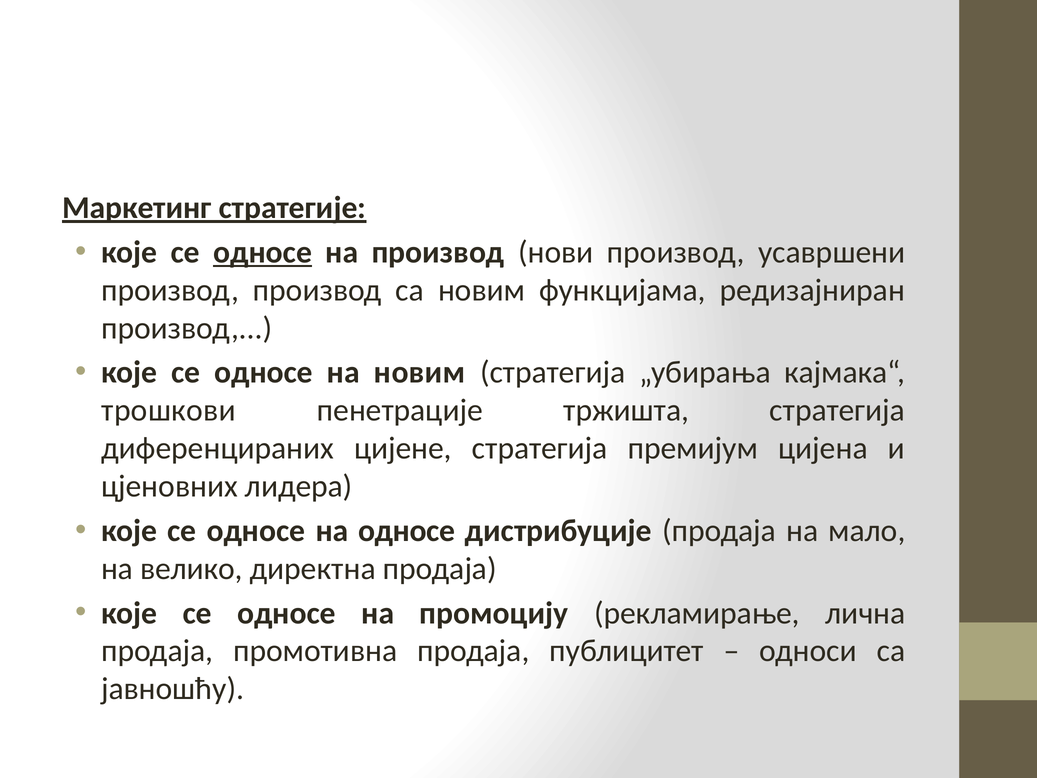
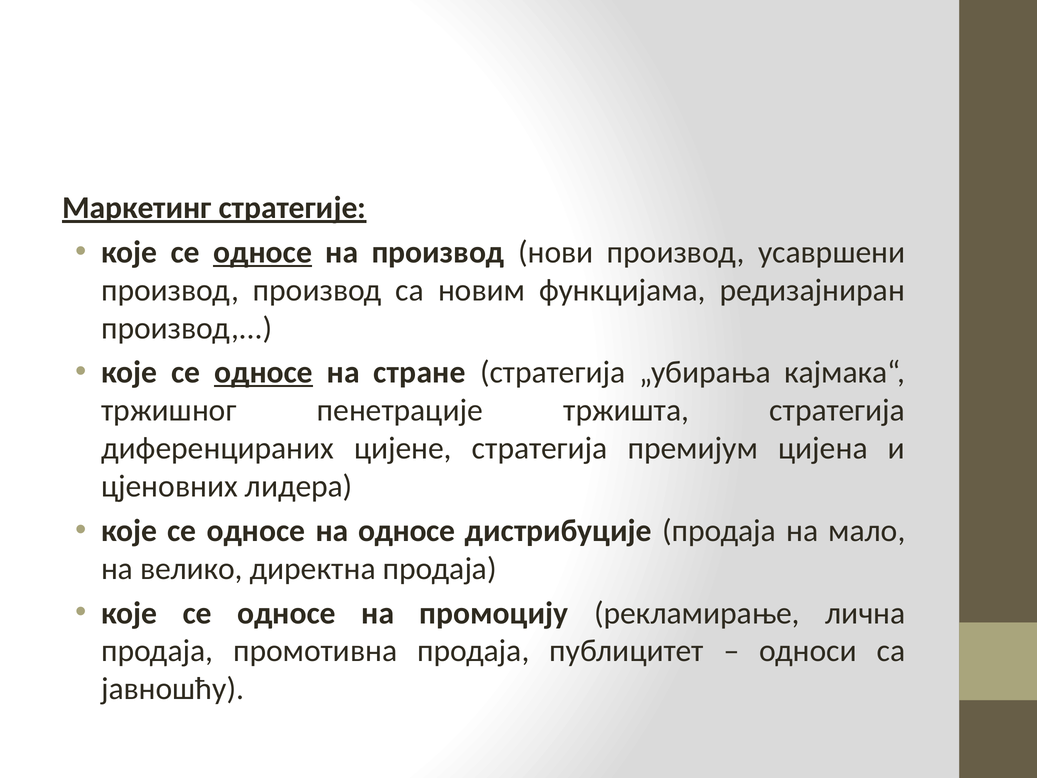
односе at (264, 372) underline: none -> present
на новим: новим -> стране
трошкови: трошкови -> тржишног
